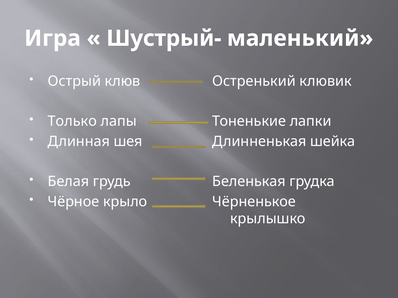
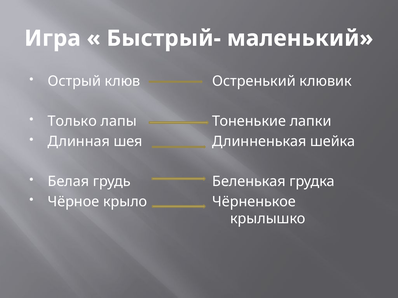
Шустрый-: Шустрый- -> Быстрый-
